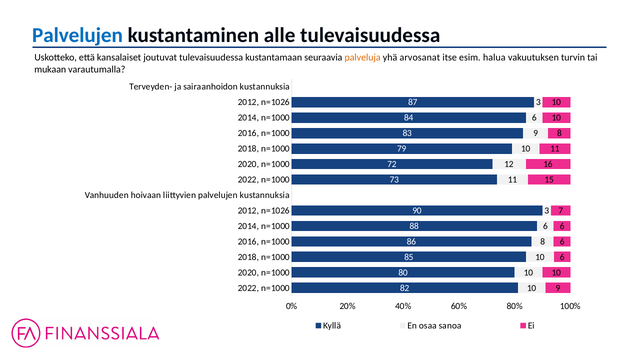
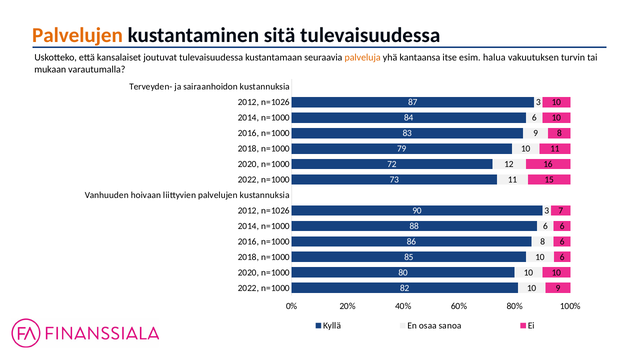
Palvelujen at (77, 35) colour: blue -> orange
alle: alle -> sitä
arvosanat: arvosanat -> kantaansa
